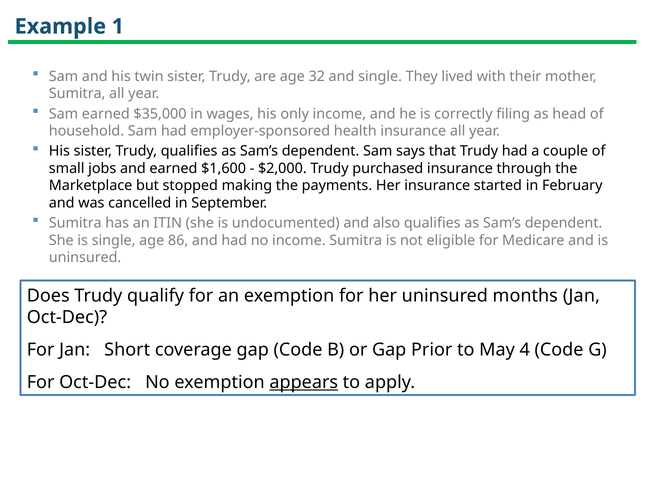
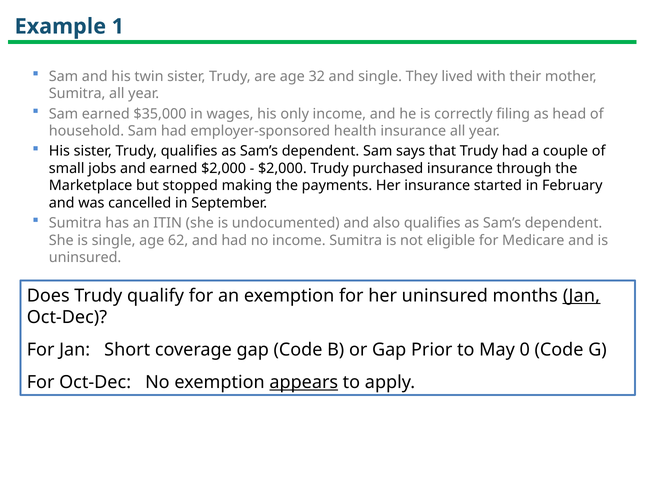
earned $1,600: $1,600 -> $2,000
86: 86 -> 62
Jan at (581, 296) underline: none -> present
4: 4 -> 0
